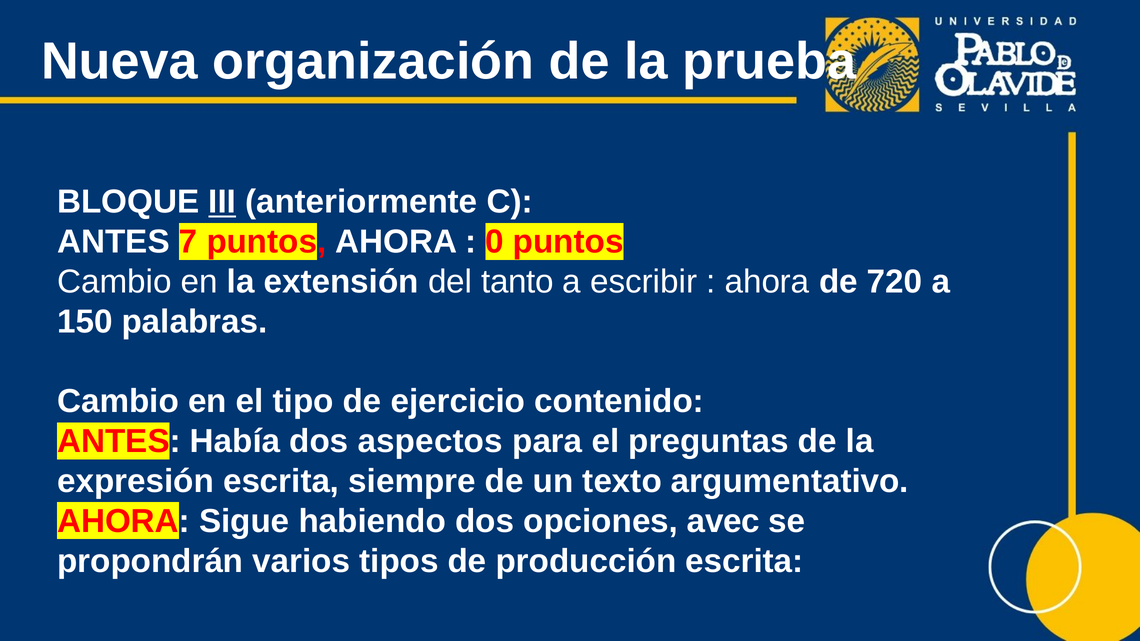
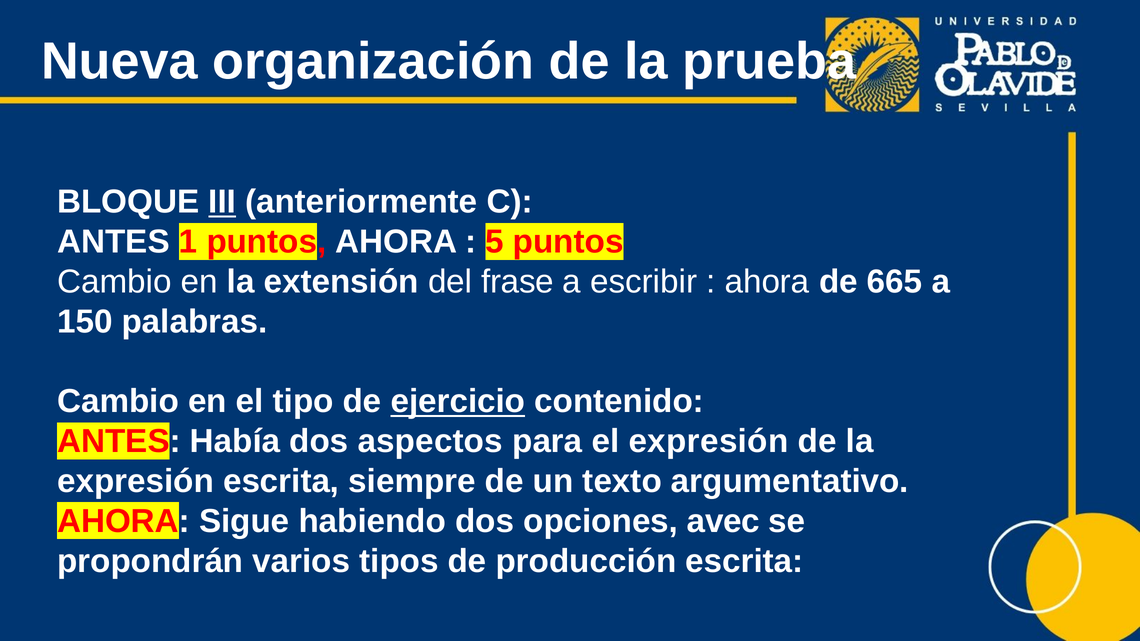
7: 7 -> 1
0: 0 -> 5
tanto: tanto -> frase
720: 720 -> 665
ejercicio underline: none -> present
el preguntas: preguntas -> expresión
